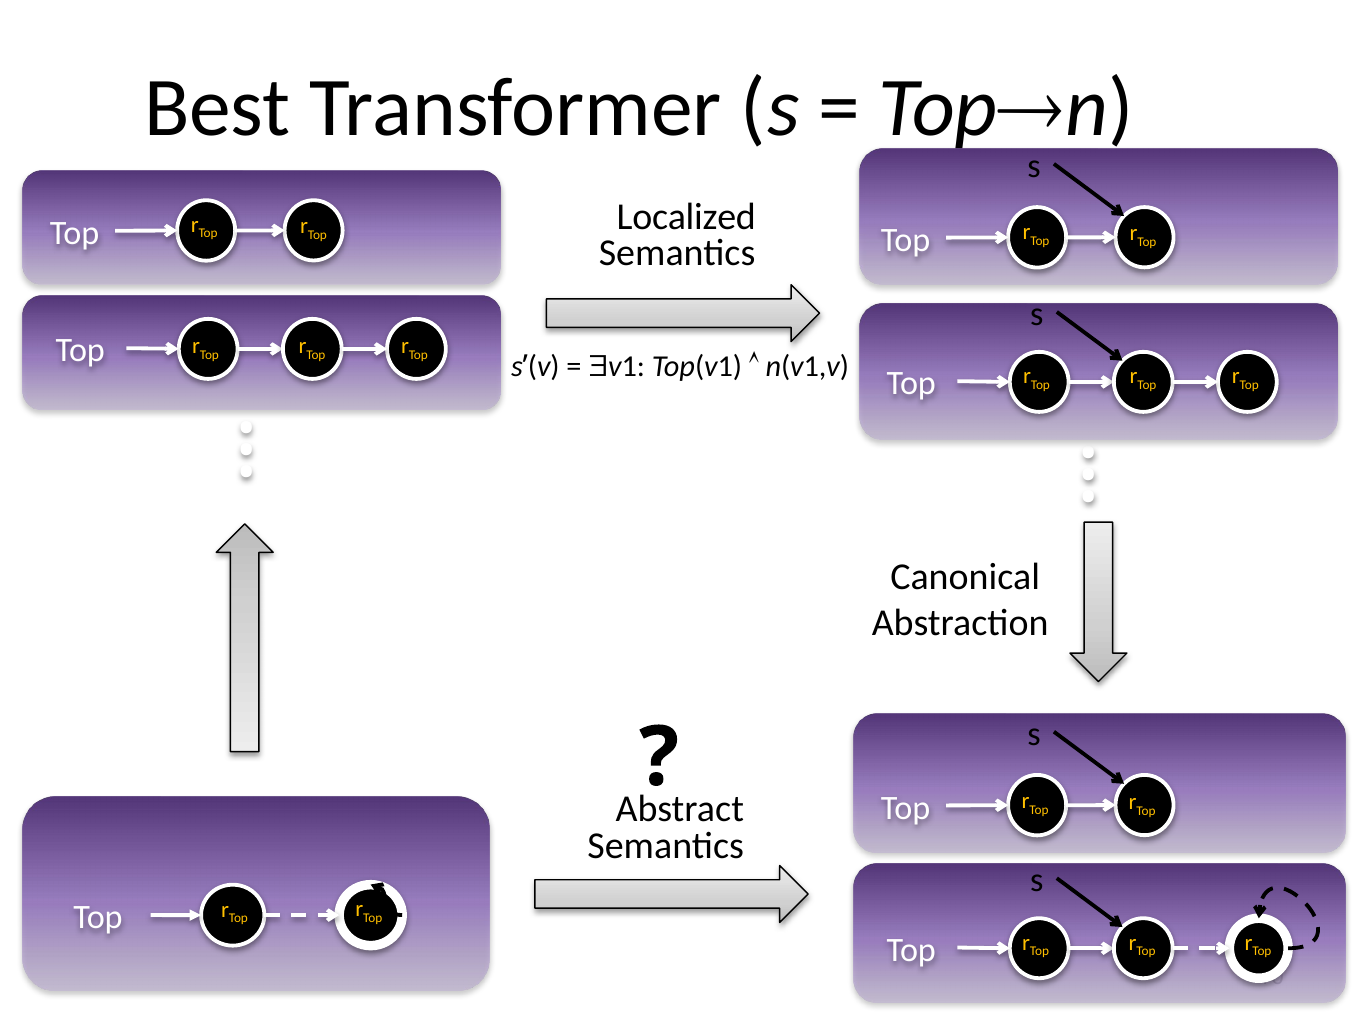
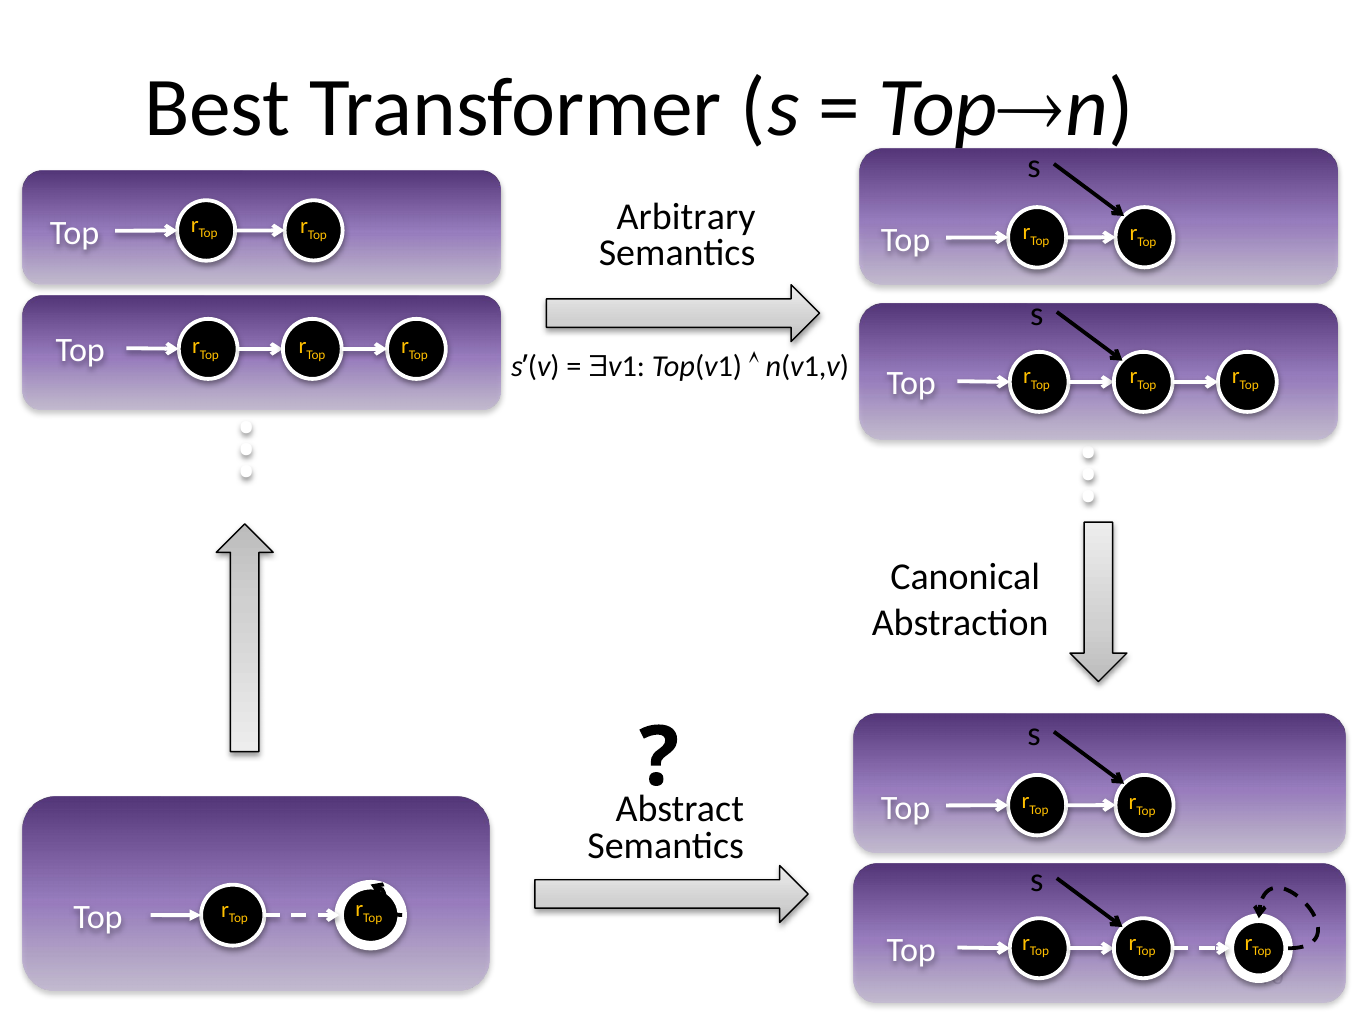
Localized: Localized -> Arbitrary
